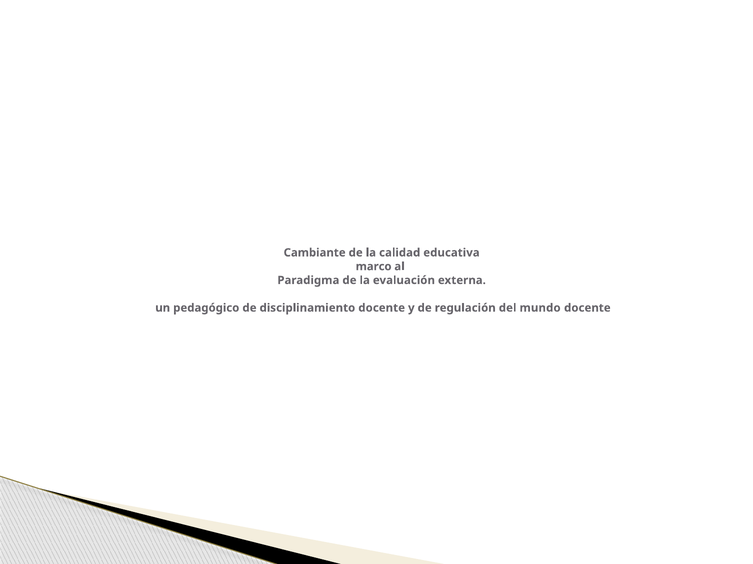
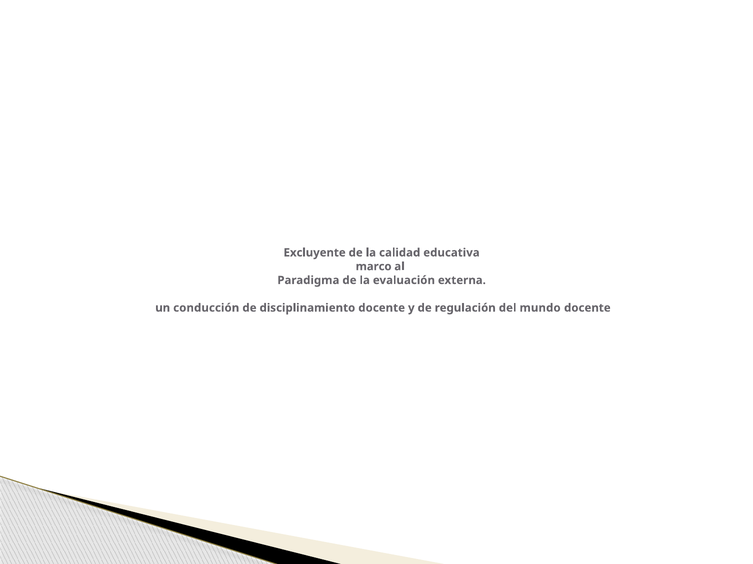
Cambiante: Cambiante -> Excluyente
pedagógico: pedagógico -> conducción
